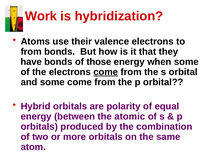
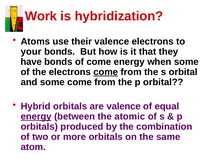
from at (31, 52): from -> your
of those: those -> come
are polarity: polarity -> valence
energy at (36, 116) underline: none -> present
